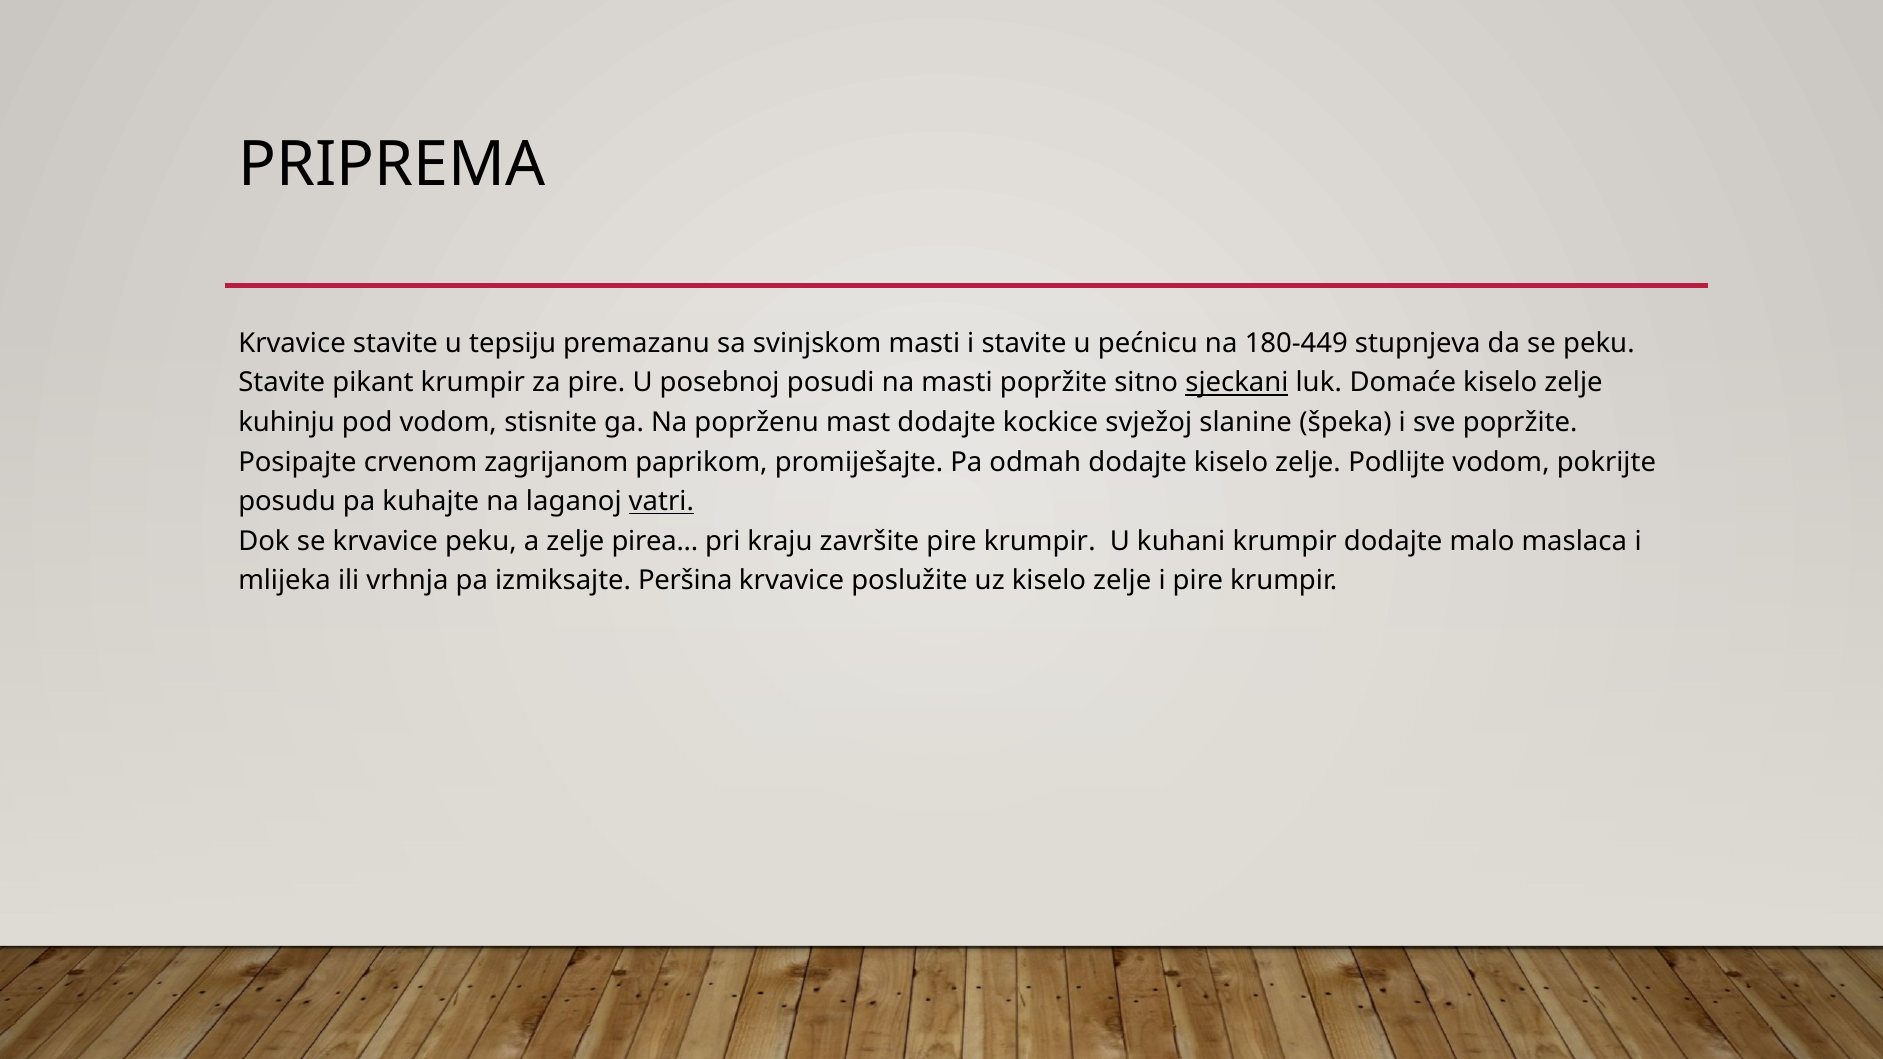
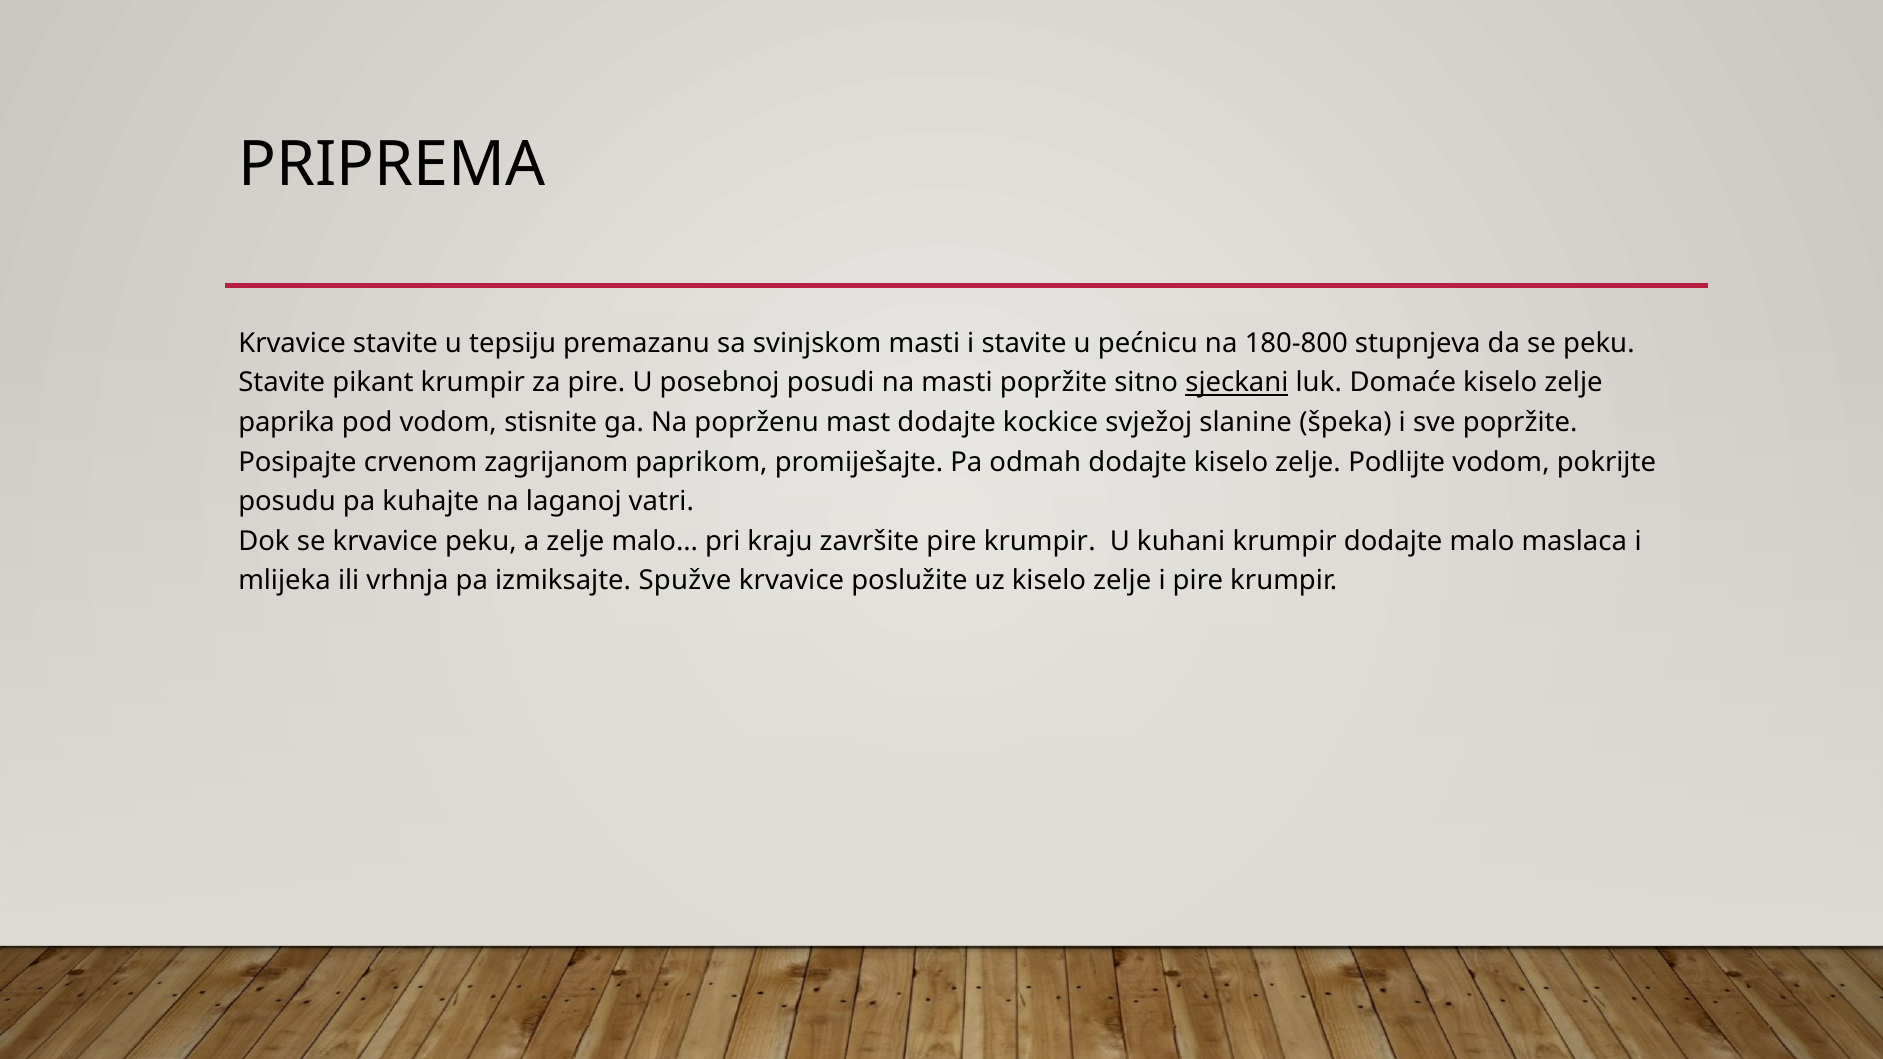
180-449: 180-449 -> 180-800
kuhinju: kuhinju -> paprika
vatri underline: present -> none
zelje pirea: pirea -> malo
Peršina: Peršina -> Spužve
